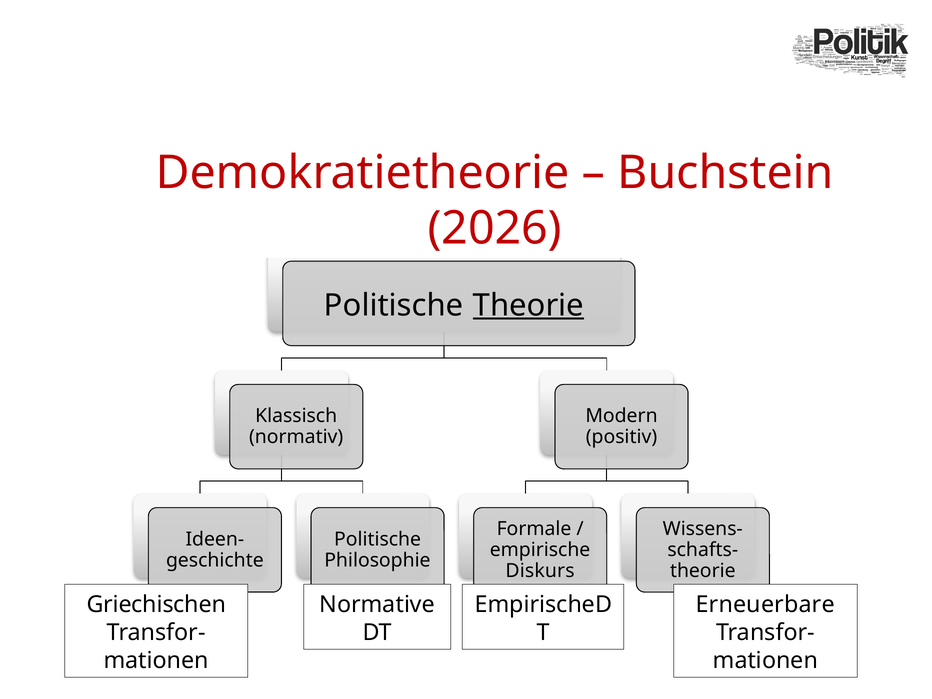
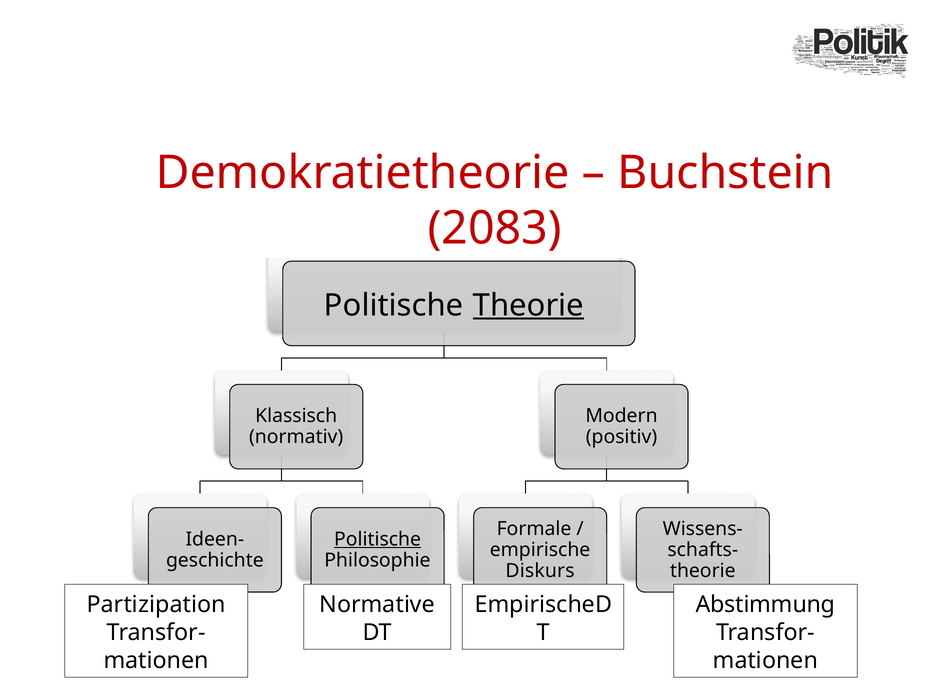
2026: 2026 -> 2083
Politische at (378, 539) underline: none -> present
Griechischen: Griechischen -> Partizipation
Erneuerbare: Erneuerbare -> Abstimmung
